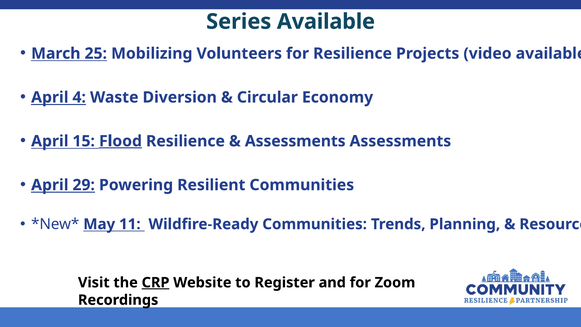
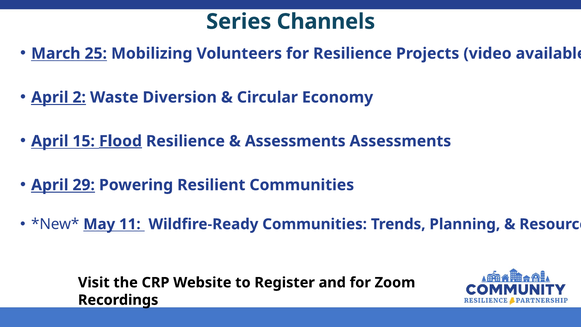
Series Available: Available -> Channels
4: 4 -> 2
CRP underline: present -> none
